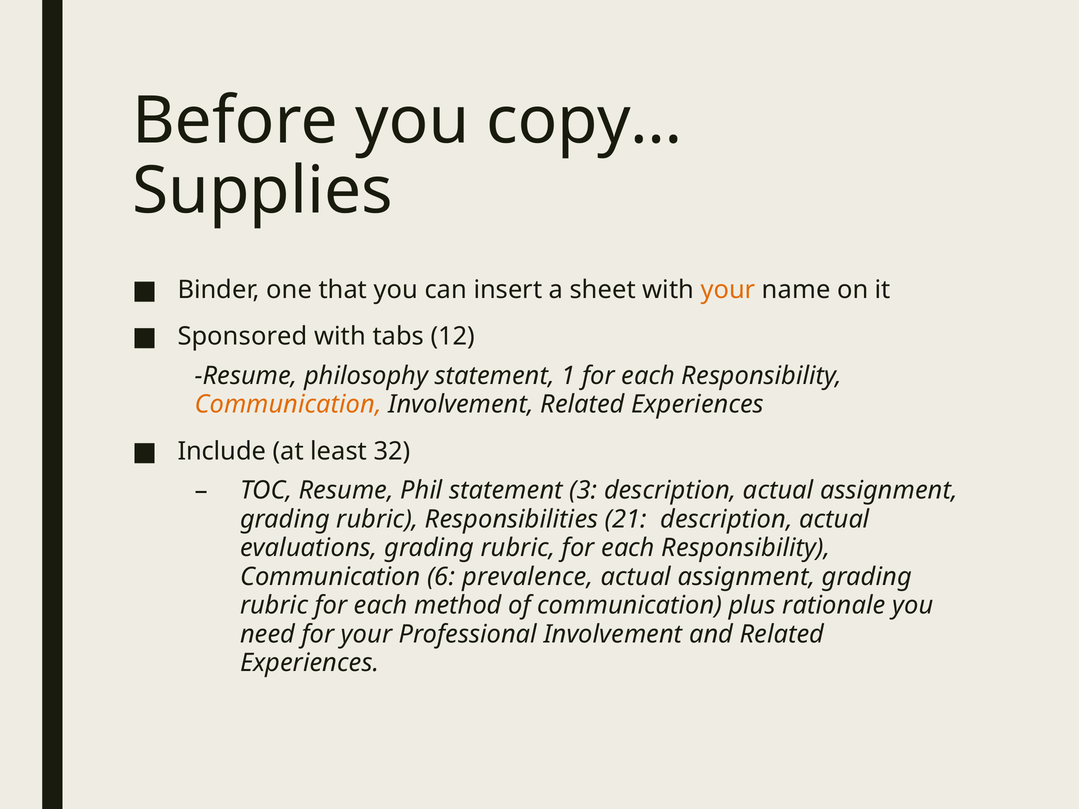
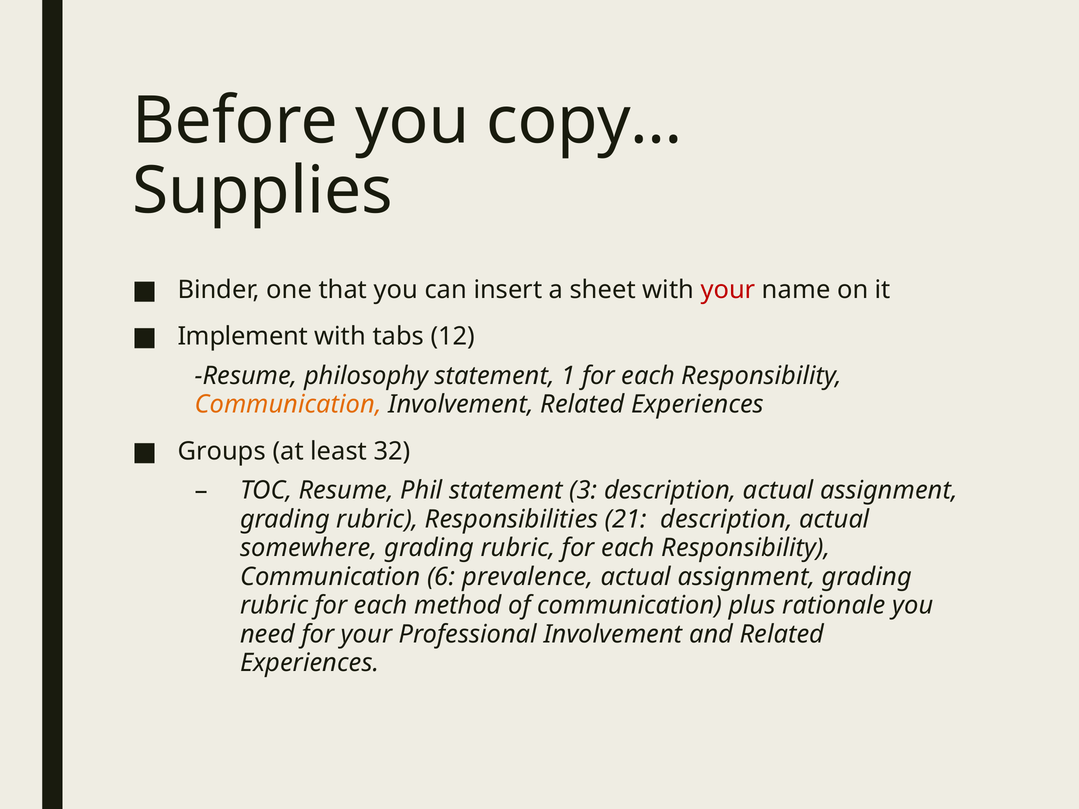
your at (728, 290) colour: orange -> red
Sponsored: Sponsored -> Implement
Include: Include -> Groups
evaluations: evaluations -> somewhere
